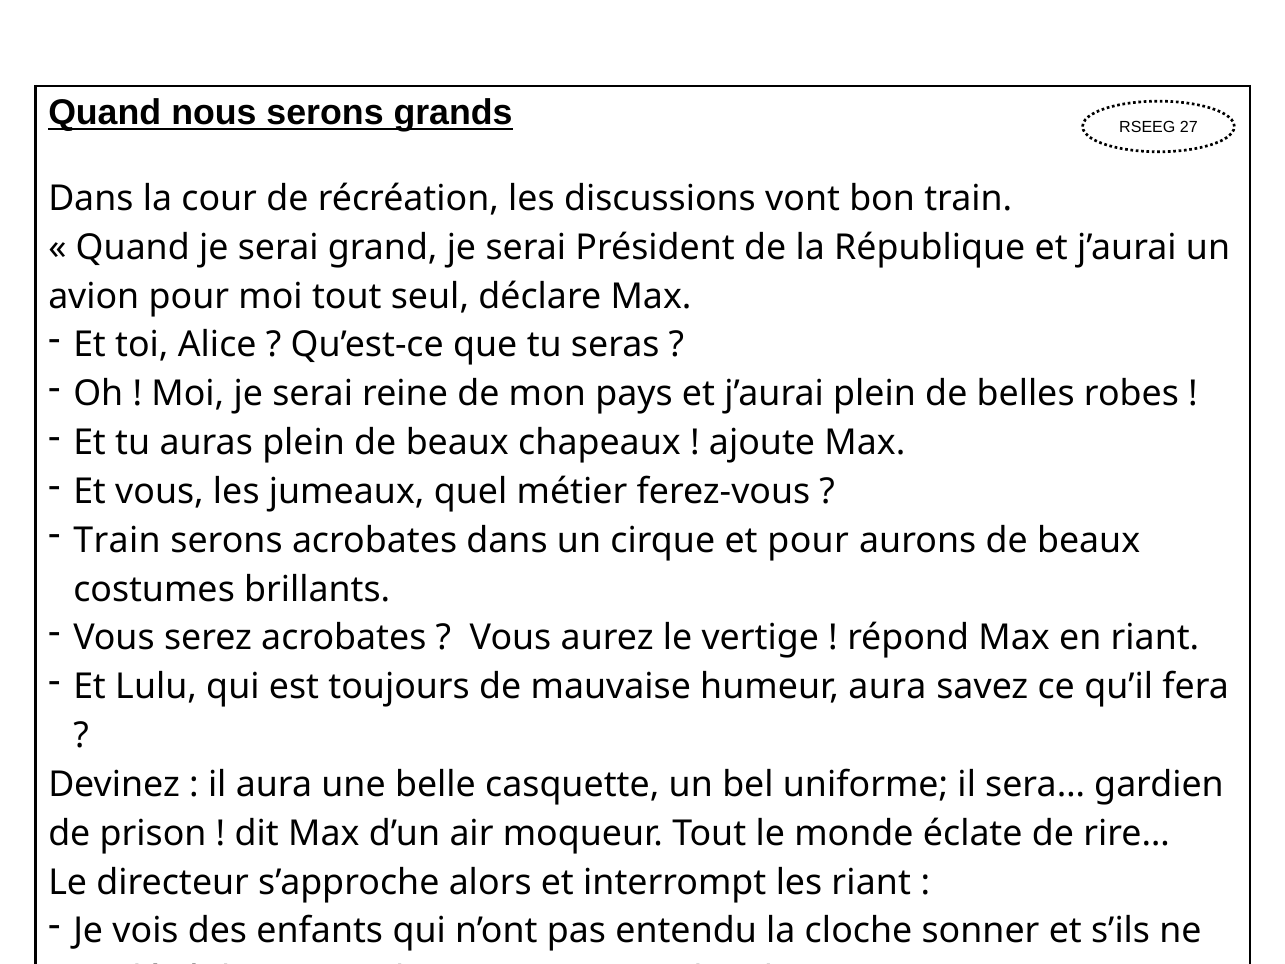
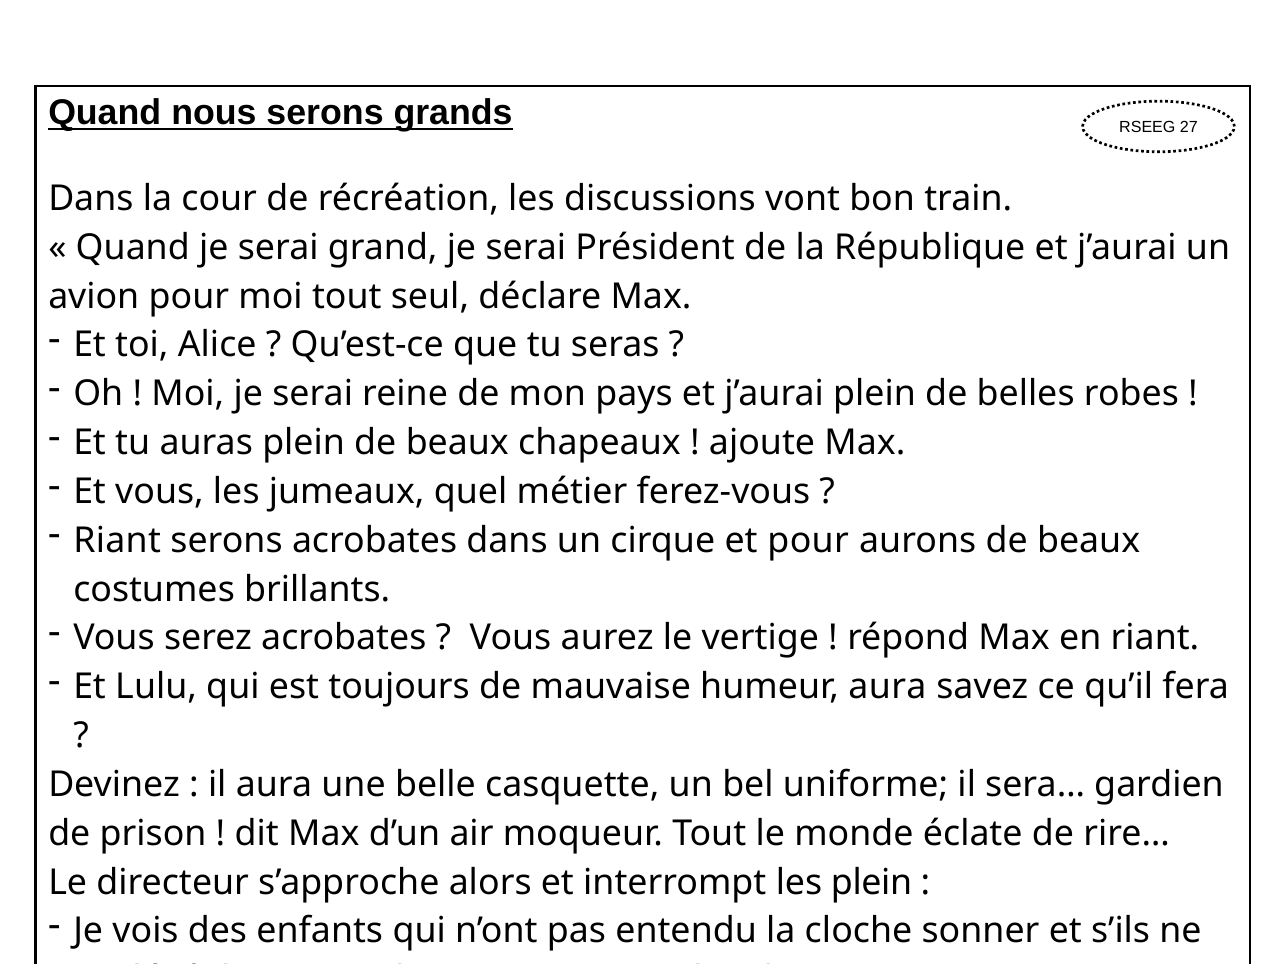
Train at (117, 540): Train -> Riant
les riant: riant -> plein
